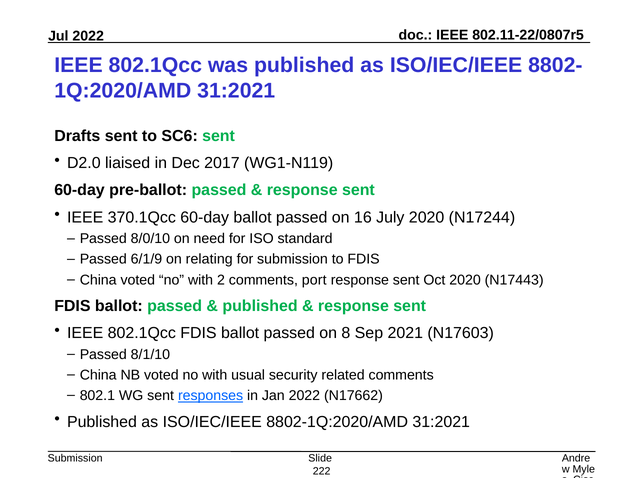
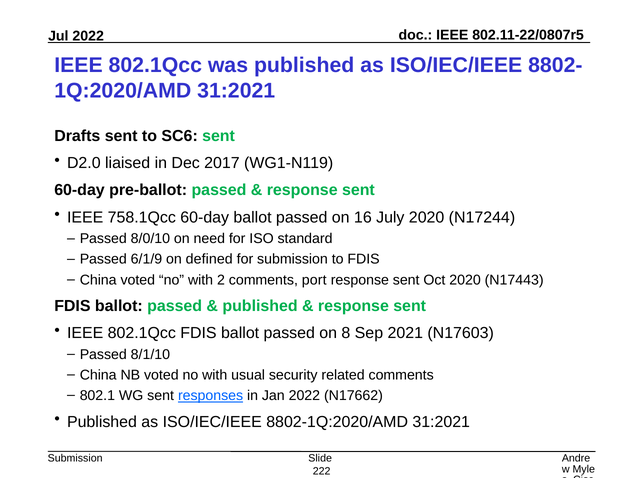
370.1Qcc: 370.1Qcc -> 758.1Qcc
relating: relating -> defined
